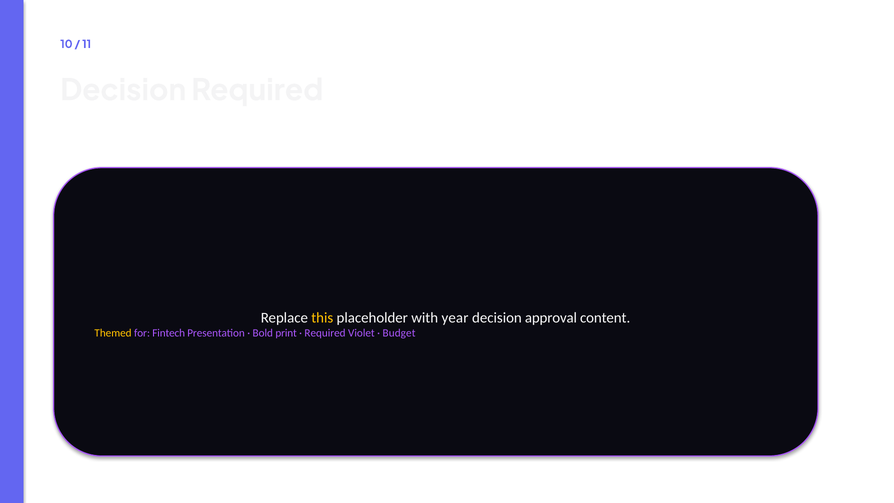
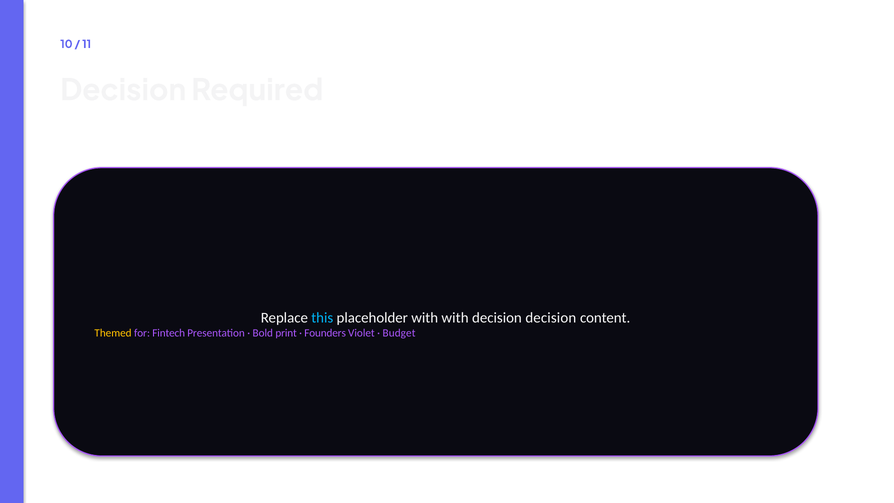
this colour: yellow -> light blue
with year: year -> with
decision approval: approval -> decision
Required at (325, 333): Required -> Founders
